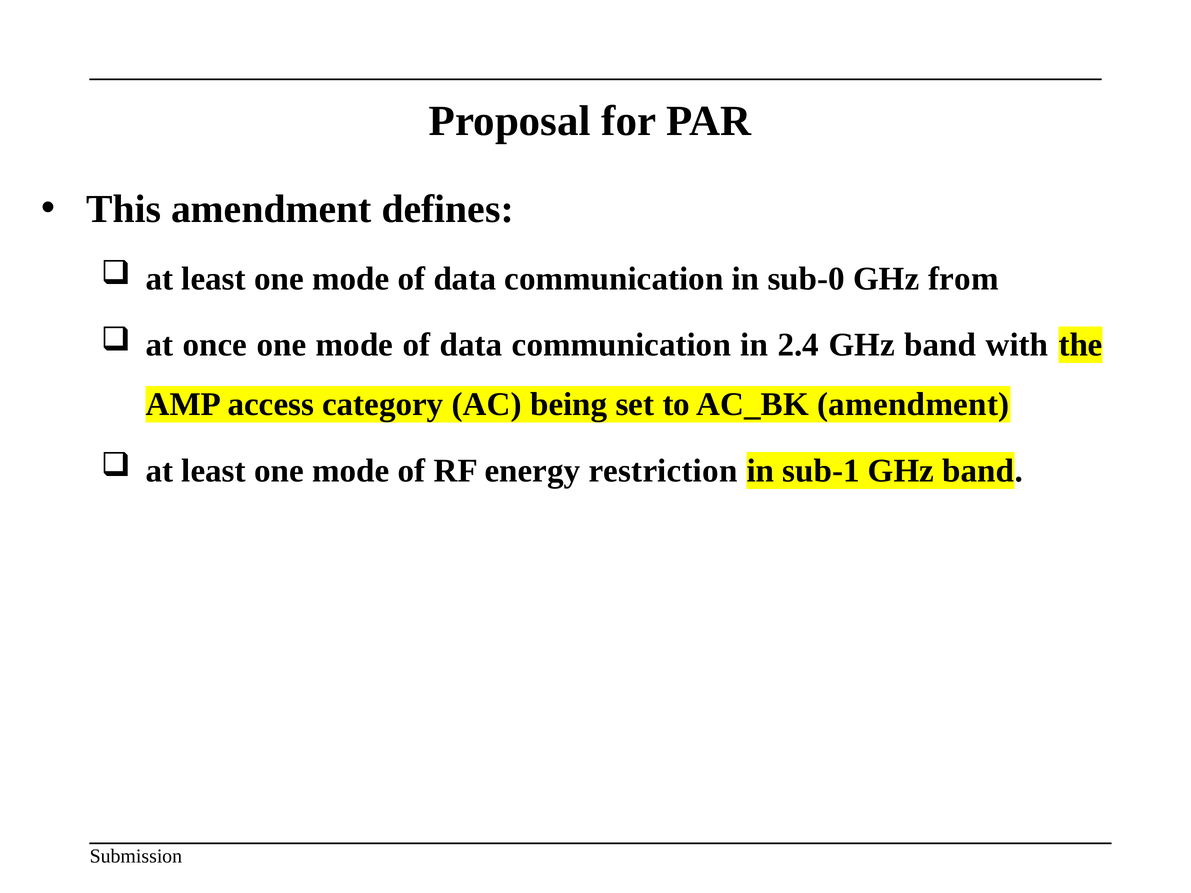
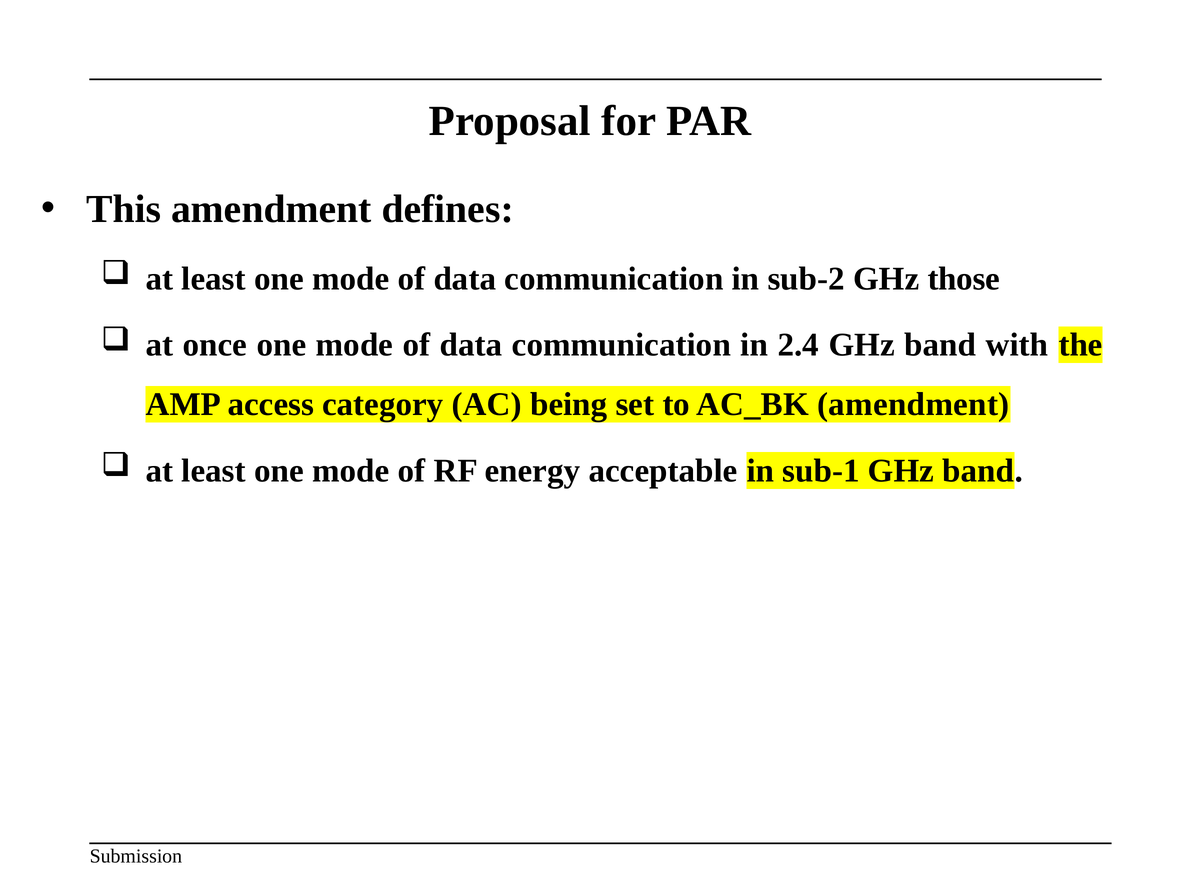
sub-0: sub-0 -> sub-2
from: from -> those
restriction: restriction -> acceptable
